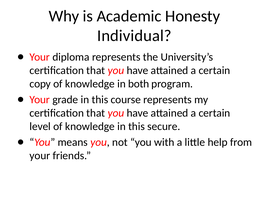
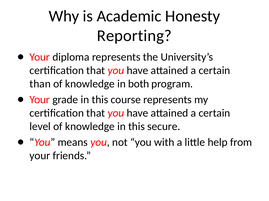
Individual: Individual -> Reporting
copy: copy -> than
